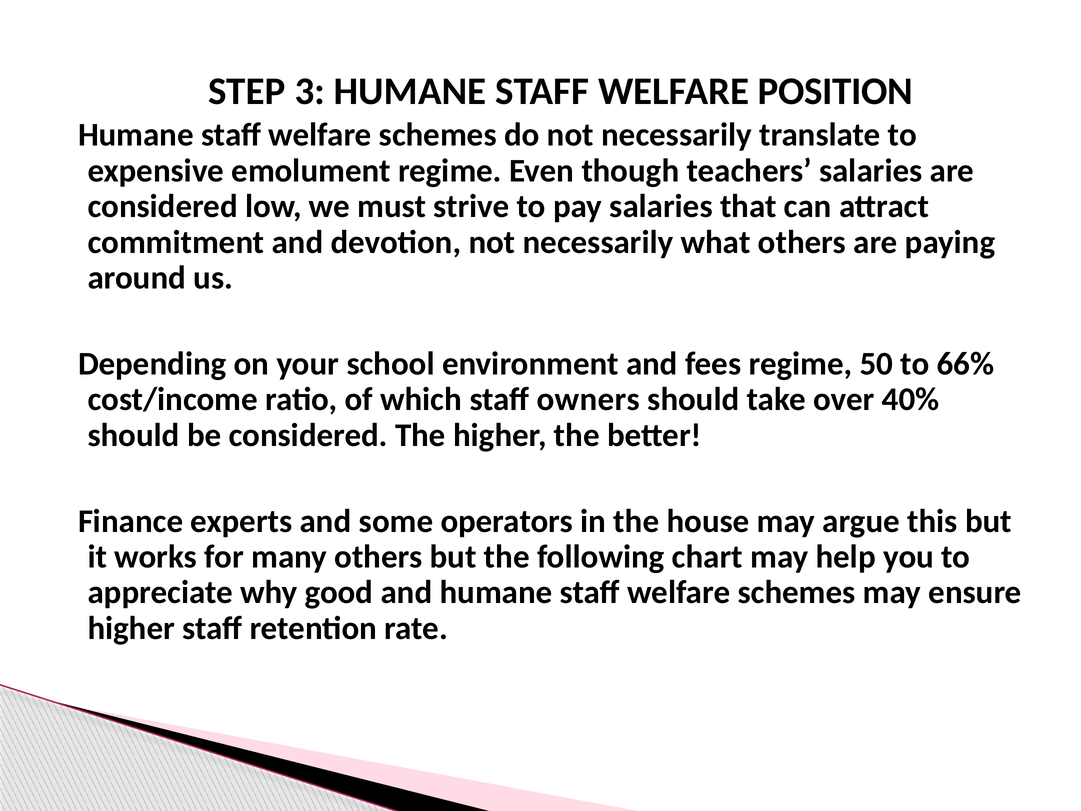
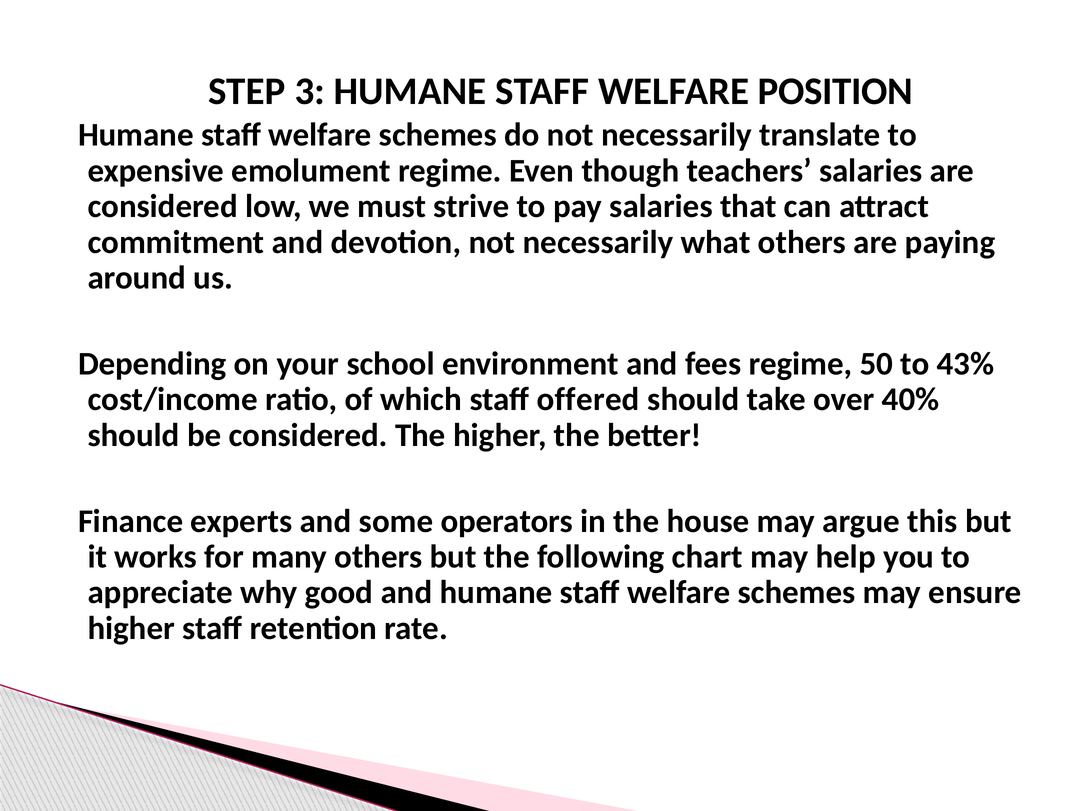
66%: 66% -> 43%
owners: owners -> offered
